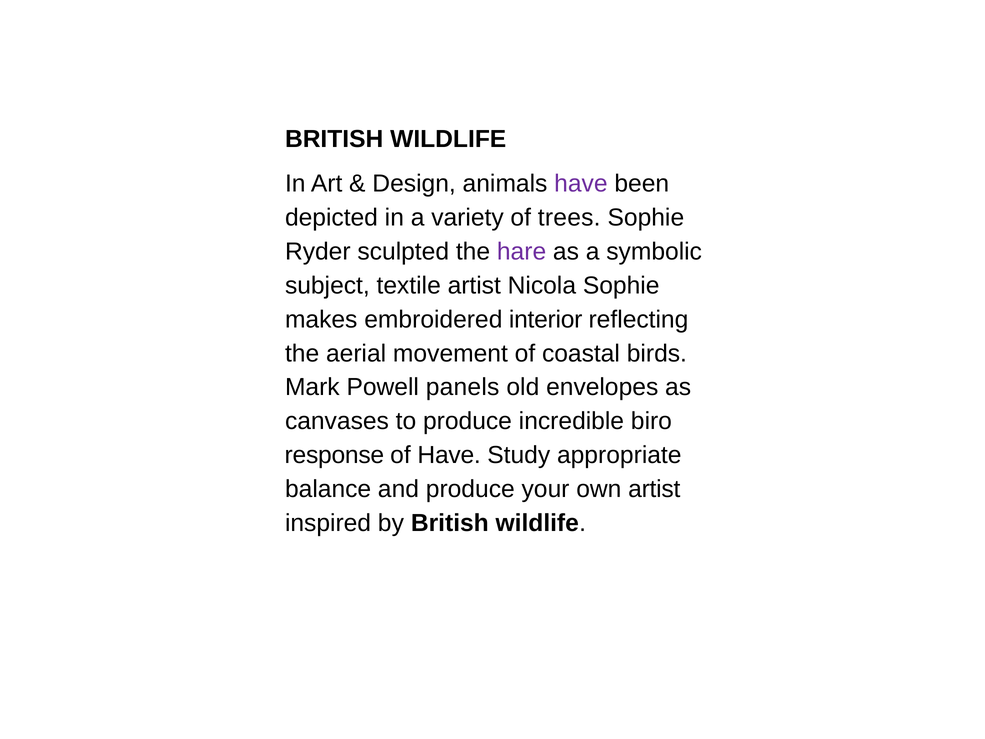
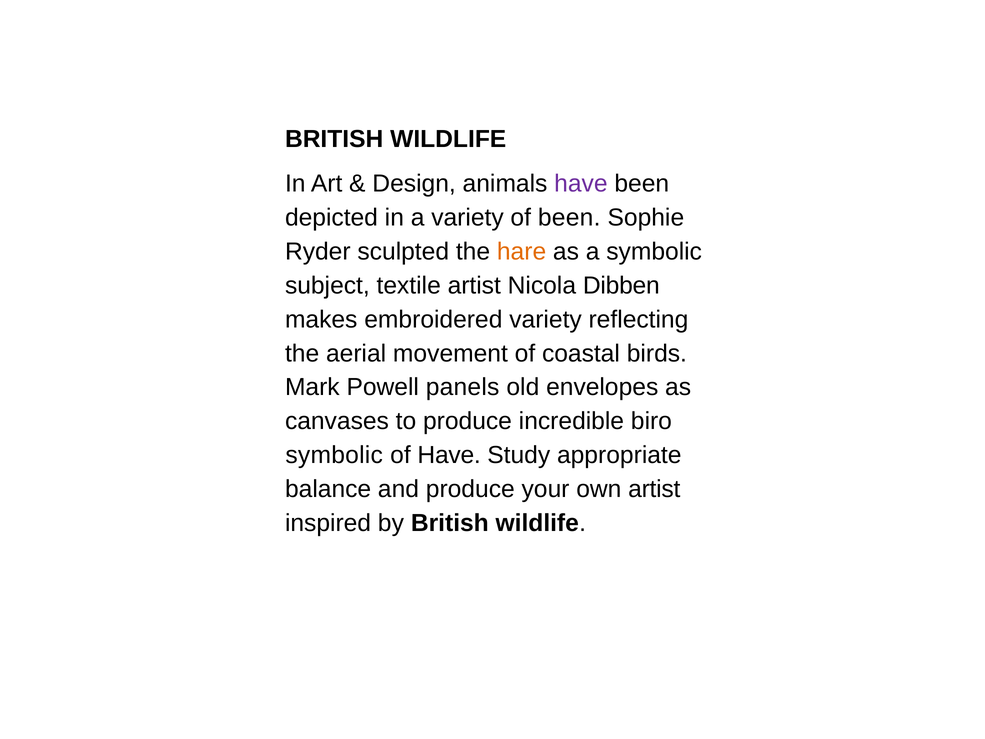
of trees: trees -> been
hare colour: purple -> orange
Nicola Sophie: Sophie -> Dibben
embroidered interior: interior -> variety
response at (334, 455): response -> symbolic
